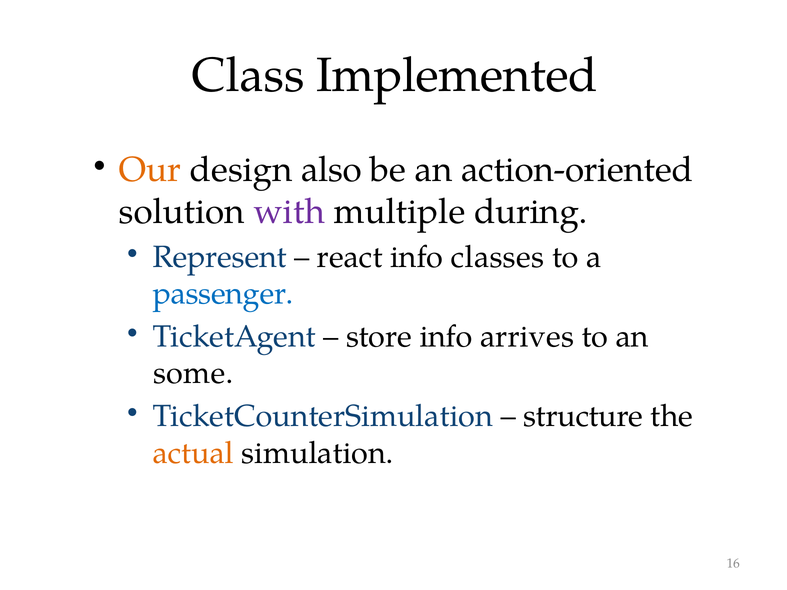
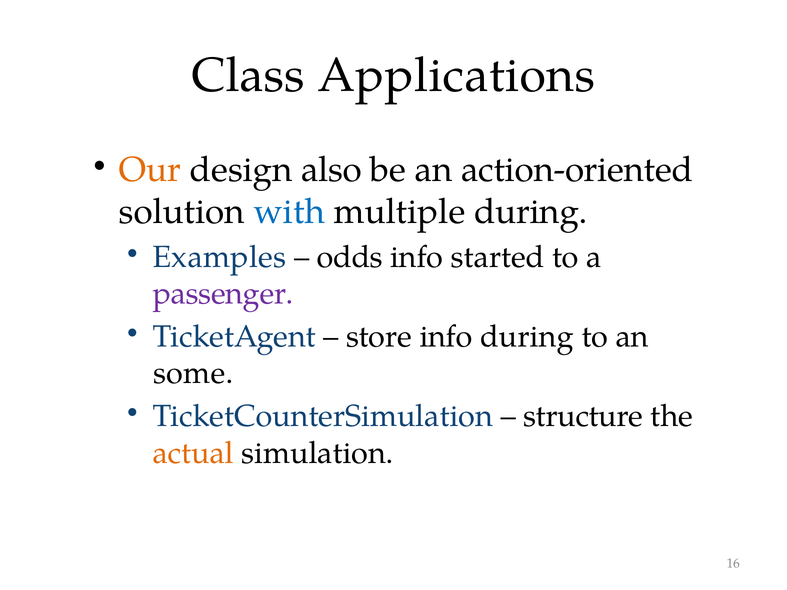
Implemented: Implemented -> Applications
with colour: purple -> blue
Represent: Represent -> Examples
react: react -> odds
classes: classes -> started
passenger colour: blue -> purple
info arrives: arrives -> during
